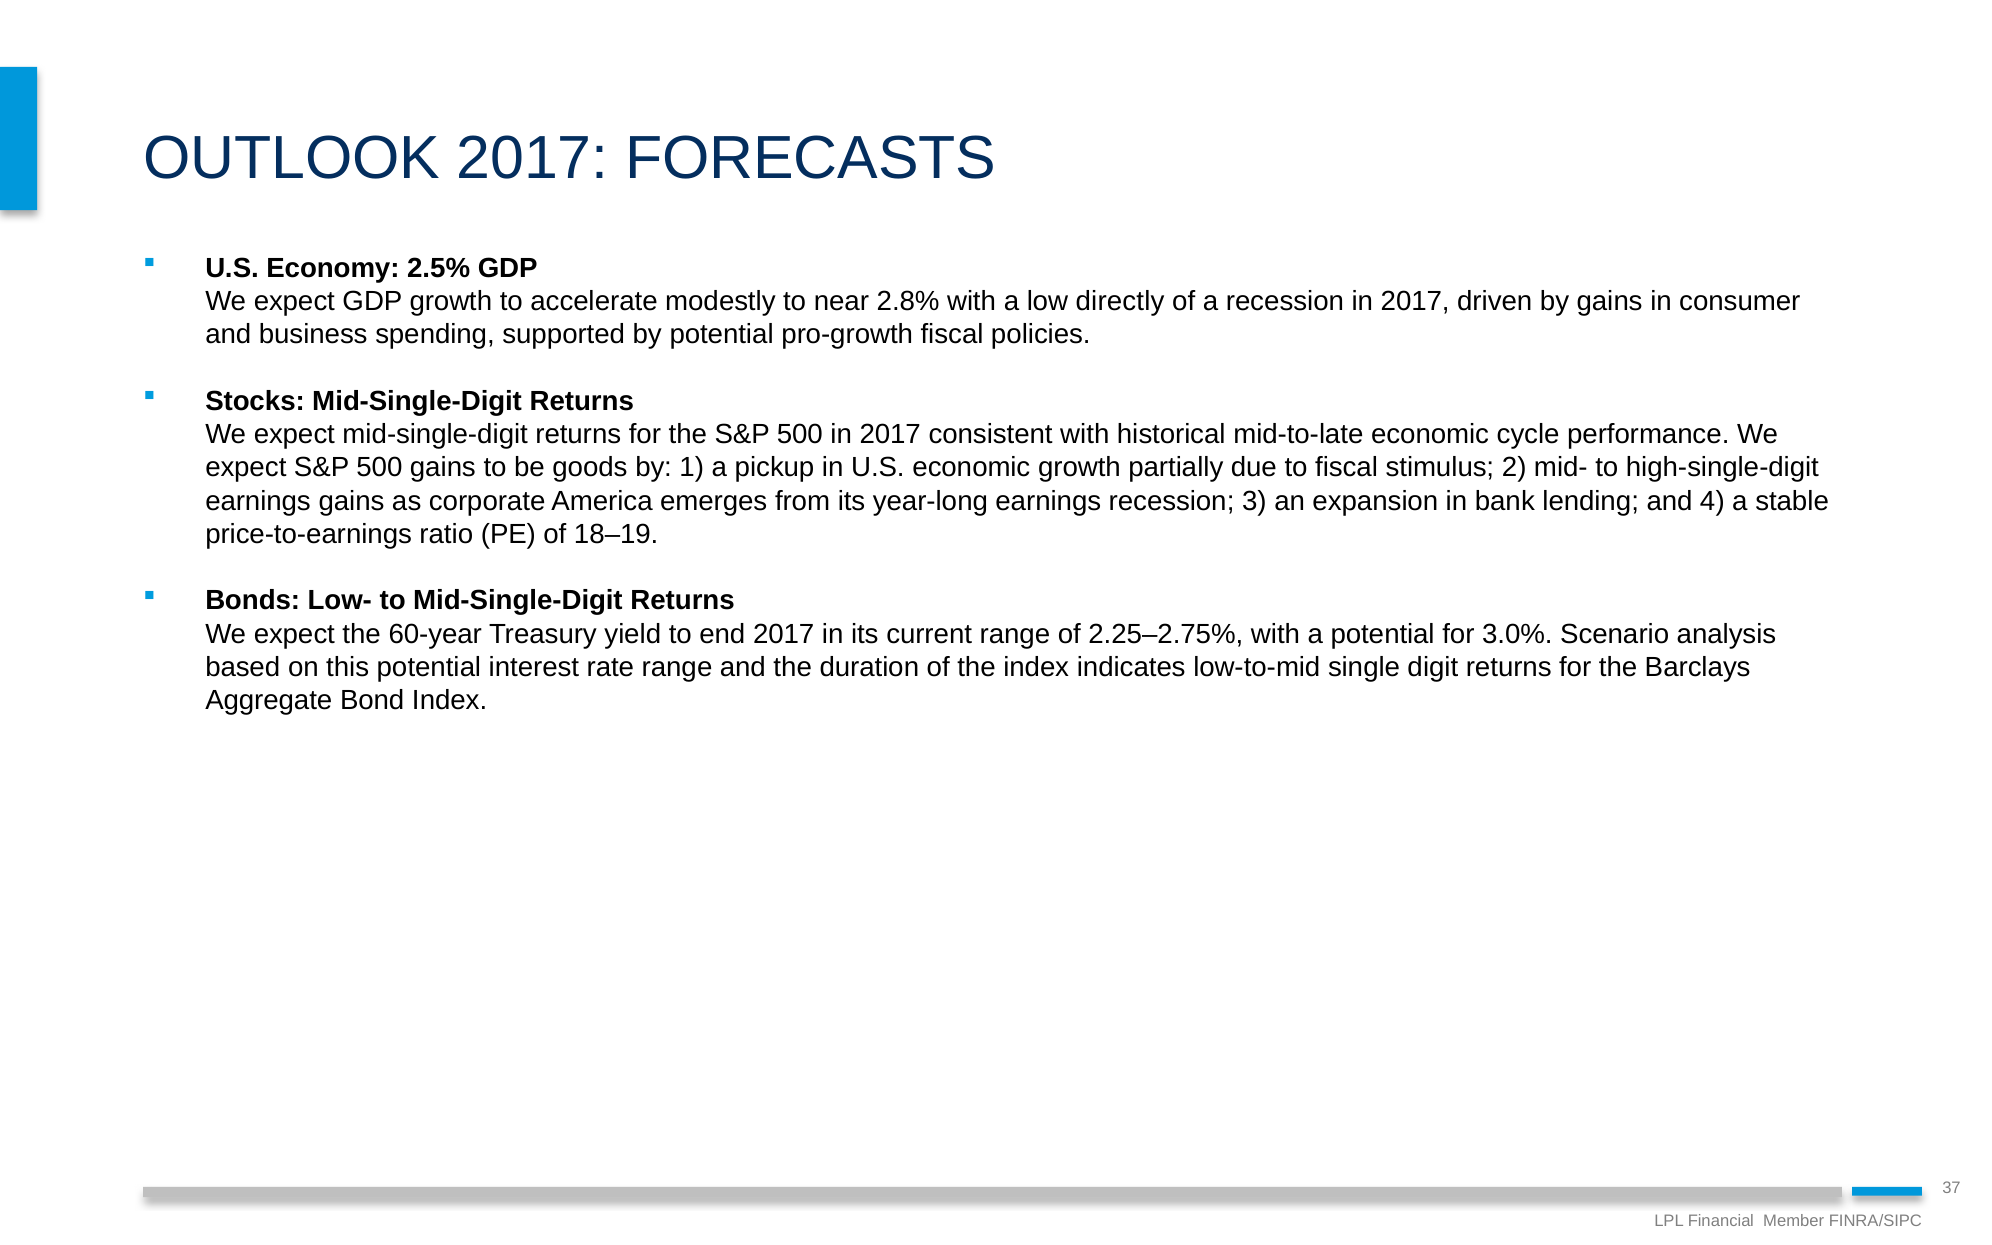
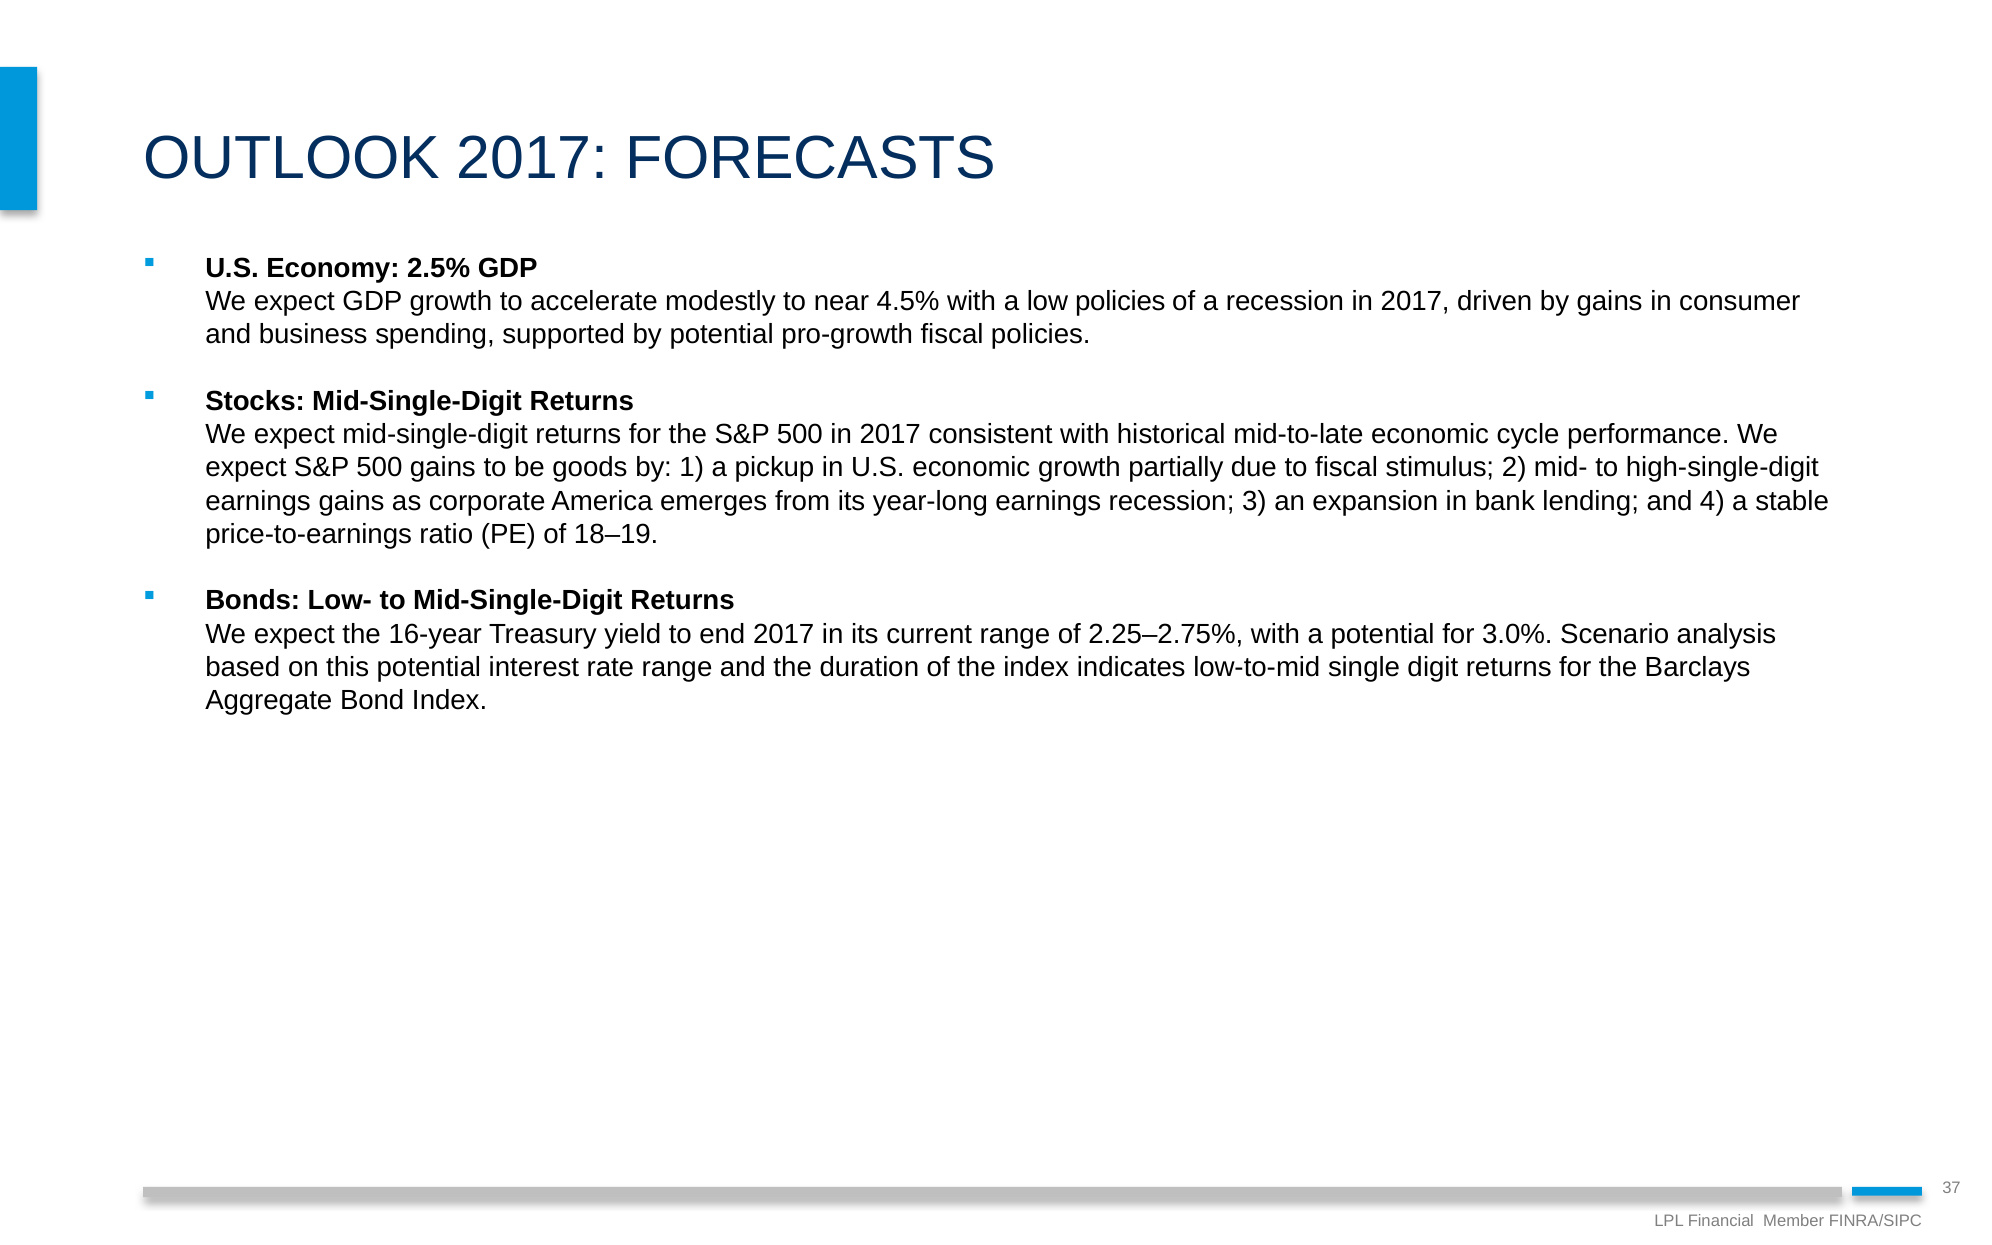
2.8%: 2.8% -> 4.5%
low directly: directly -> policies
60-year: 60-year -> 16-year
